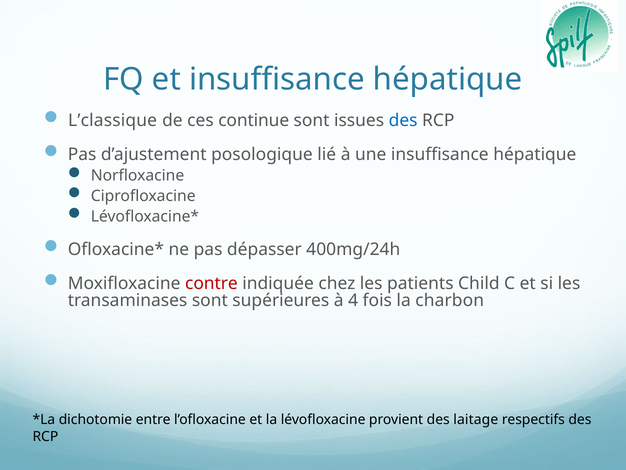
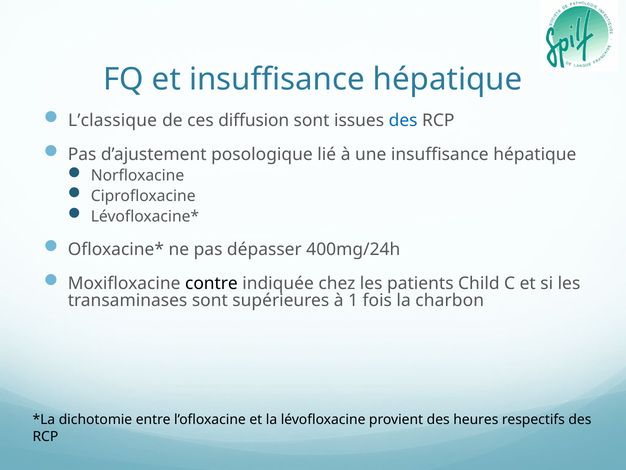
continue: continue -> diffusion
contre colour: red -> black
4: 4 -> 1
laitage: laitage -> heures
